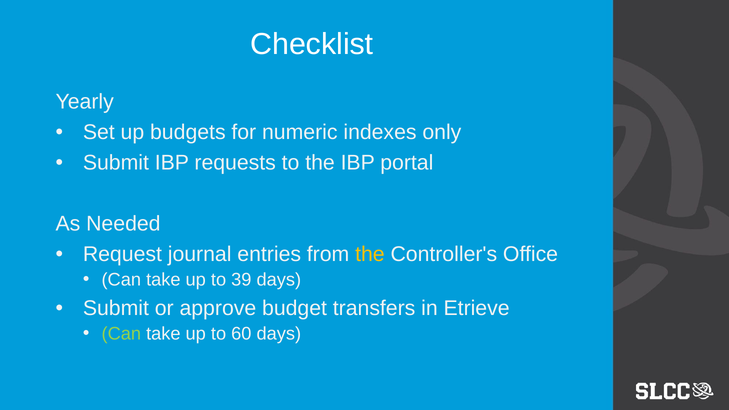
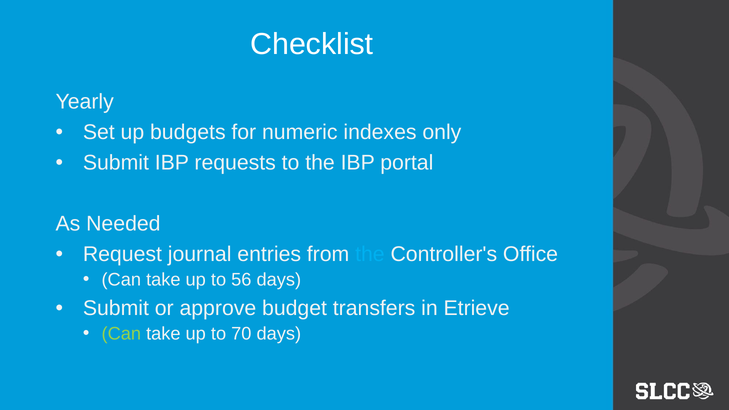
the at (370, 254) colour: yellow -> light blue
39: 39 -> 56
60: 60 -> 70
